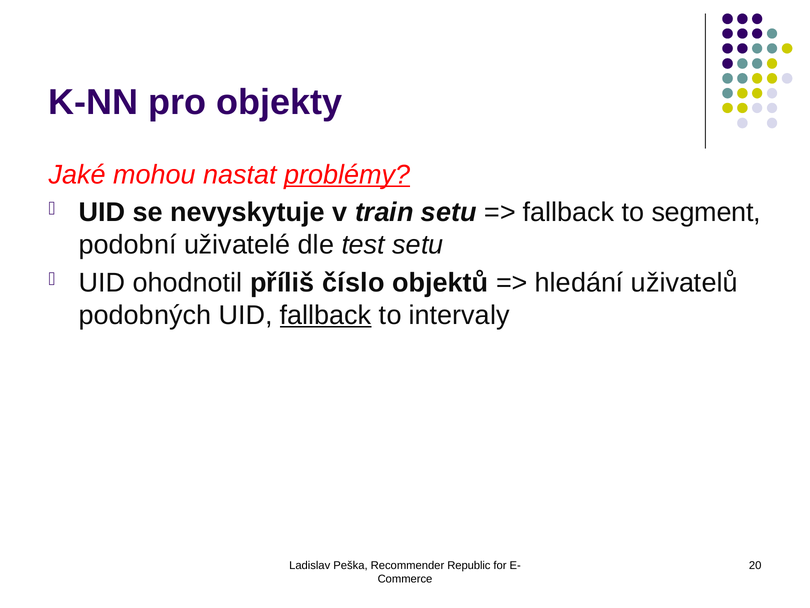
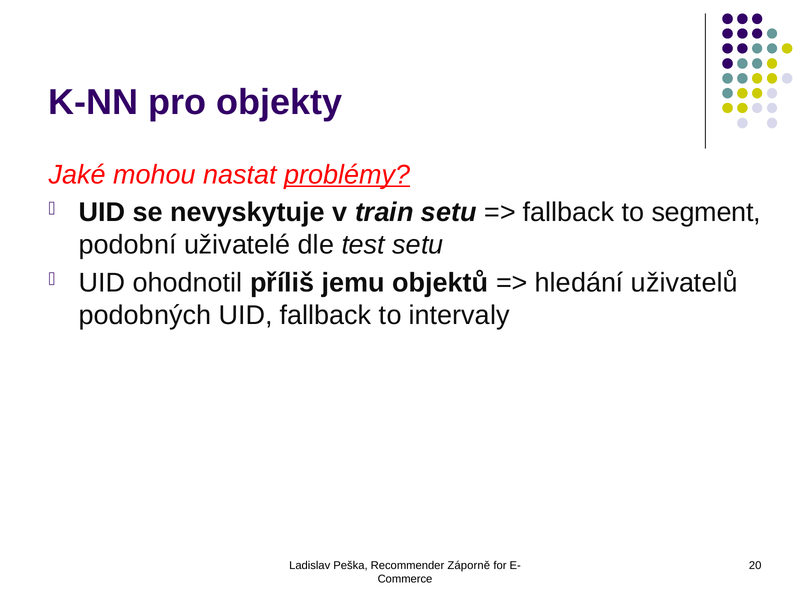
číslo: číslo -> jemu
fallback at (326, 315) underline: present -> none
Republic: Republic -> Záporně
